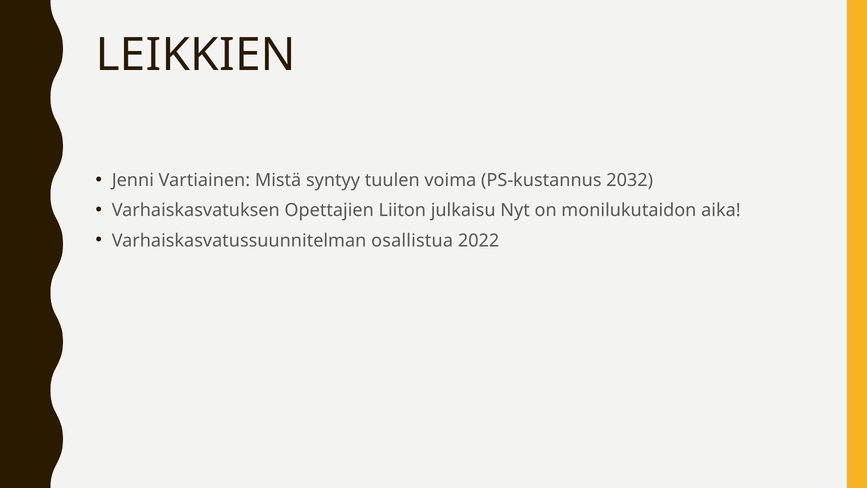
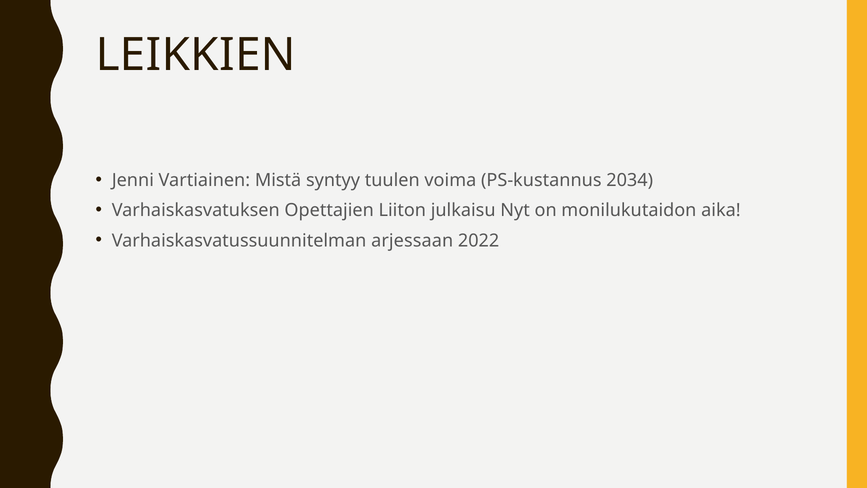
2032: 2032 -> 2034
osallistua: osallistua -> arjessaan
